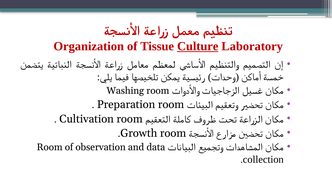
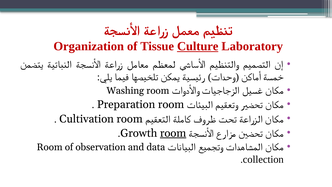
room at (173, 133) underline: none -> present
